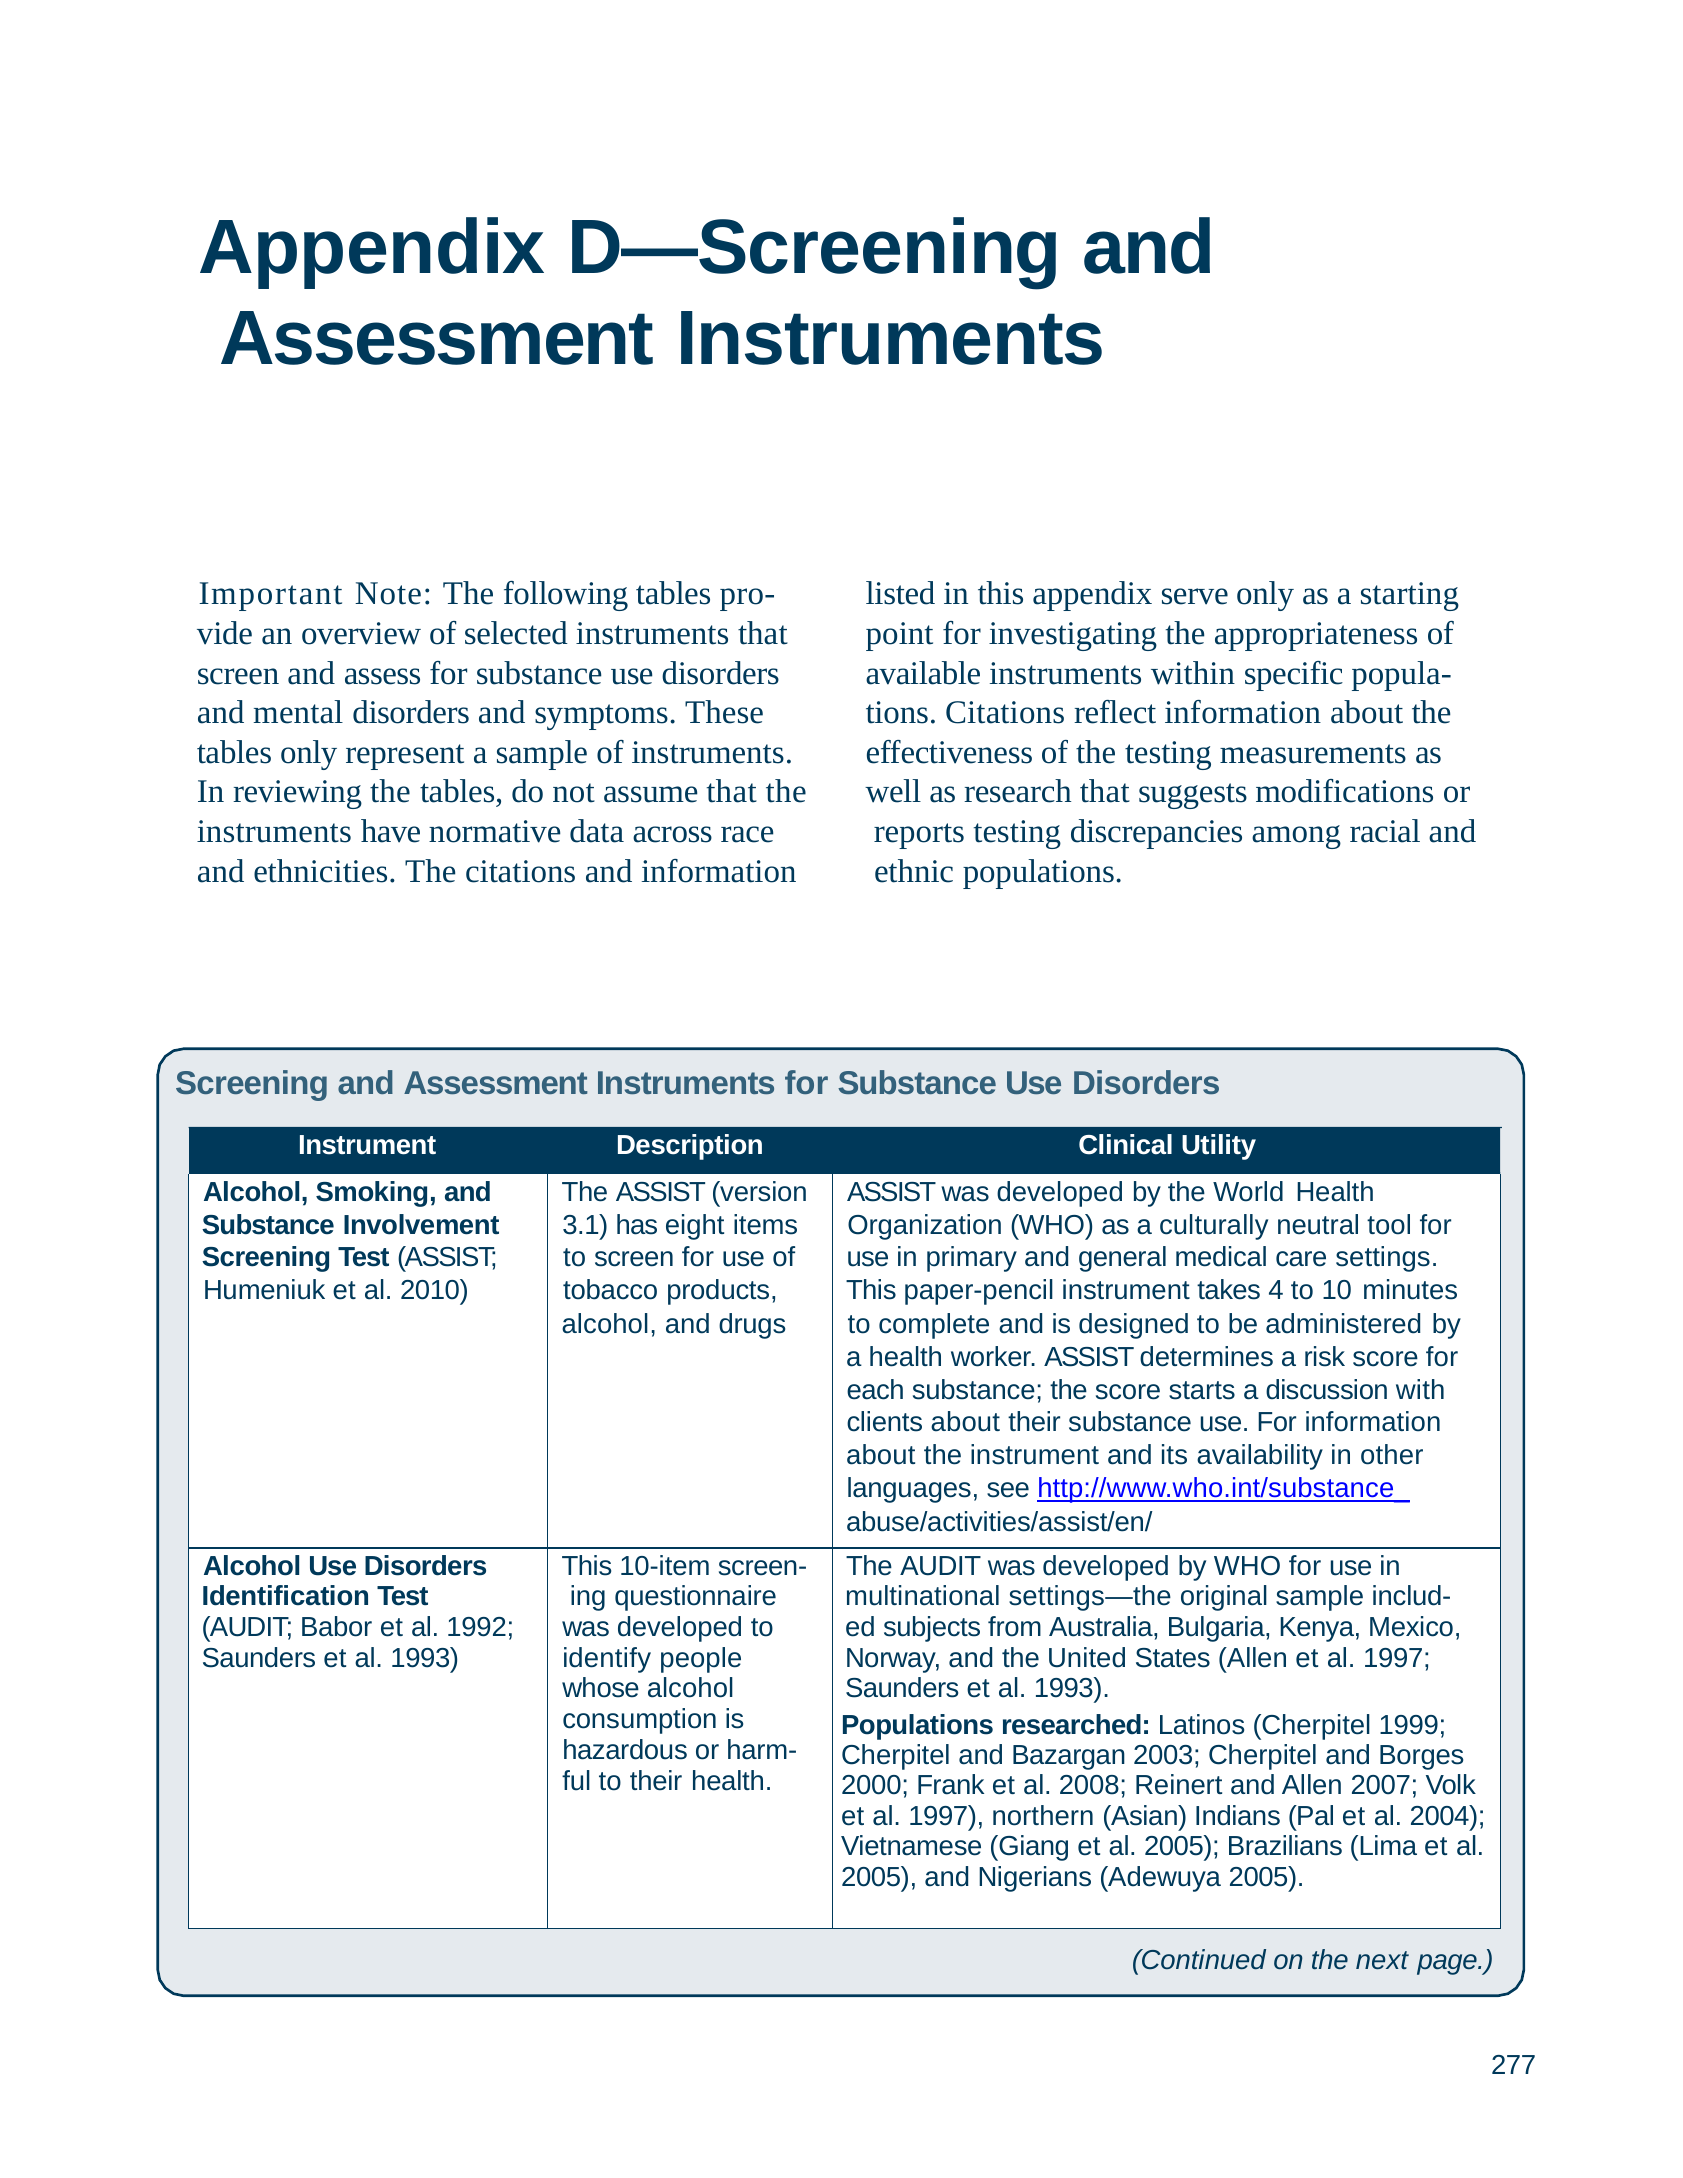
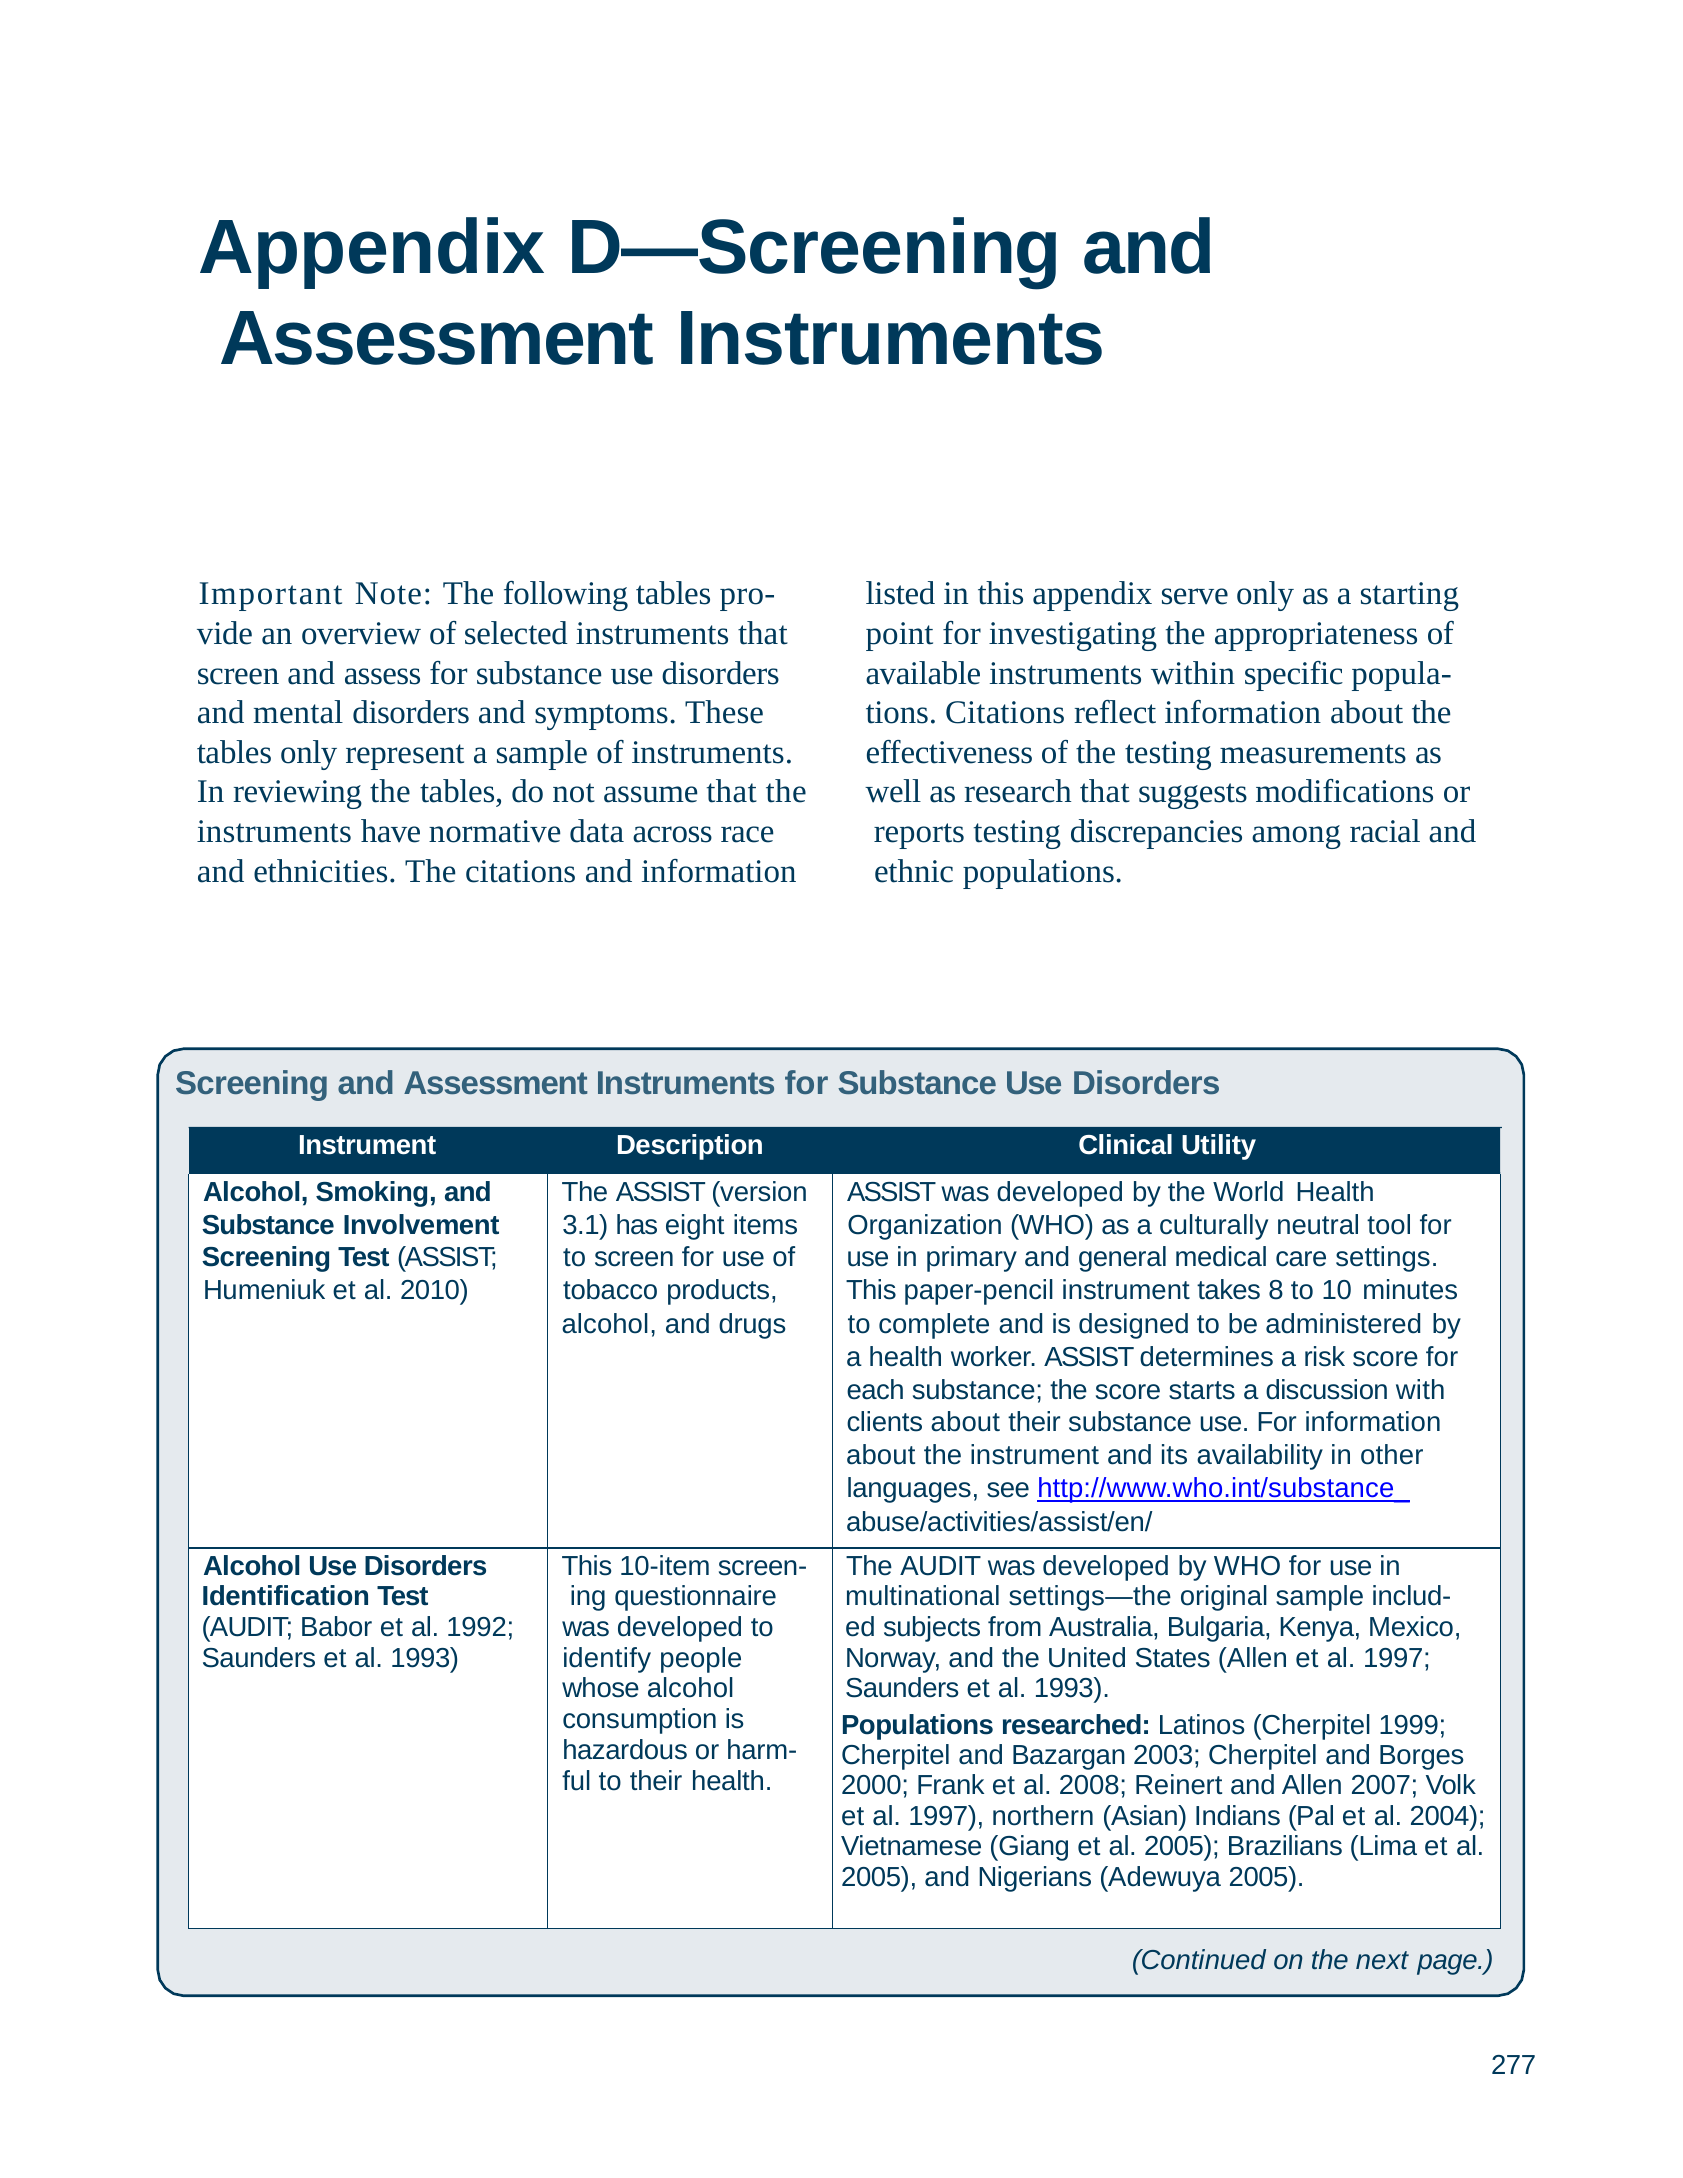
4: 4 -> 8
